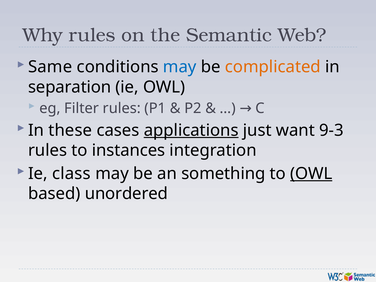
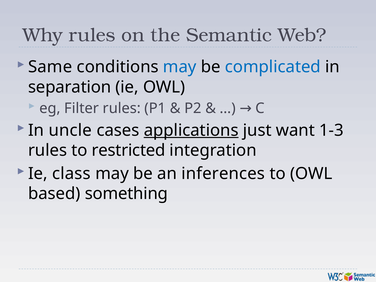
complicated colour: orange -> blue
these: these -> uncle
9-3: 9-3 -> 1-3
instances: instances -> restricted
something: something -> inferences
OWL at (311, 174) underline: present -> none
unordered: unordered -> something
